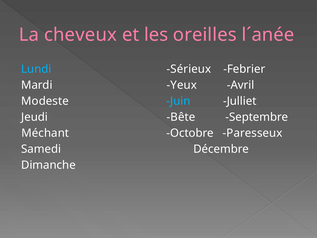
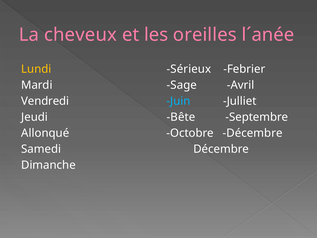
Lundi colour: light blue -> yellow
Yeux: Yeux -> Sage
Modeste: Modeste -> Vendredi
Méchant: Méchant -> Allonqué
Octobre Paresseux: Paresseux -> Décembre
